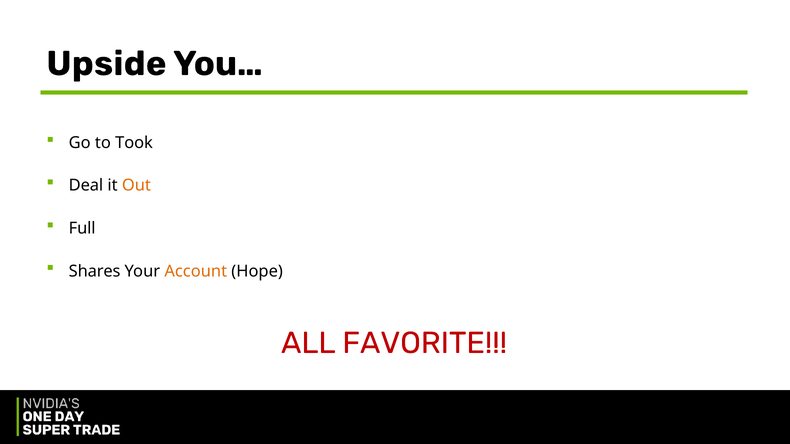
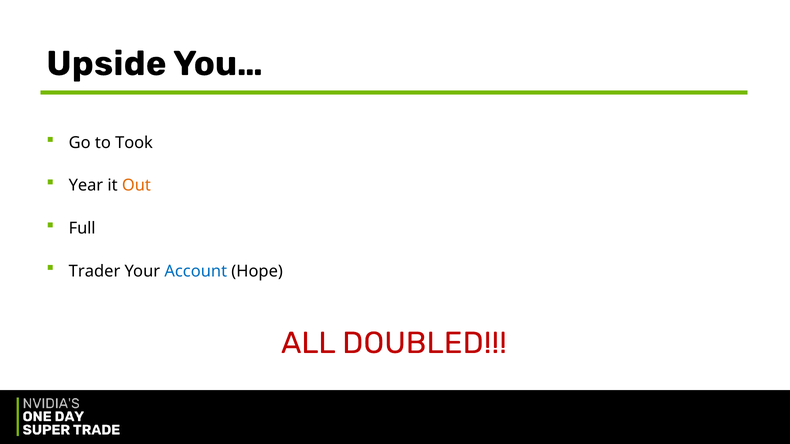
Deal: Deal -> Year
Shares: Shares -> Trader
Account colour: orange -> blue
FAVORITE: FAVORITE -> DOUBLED
